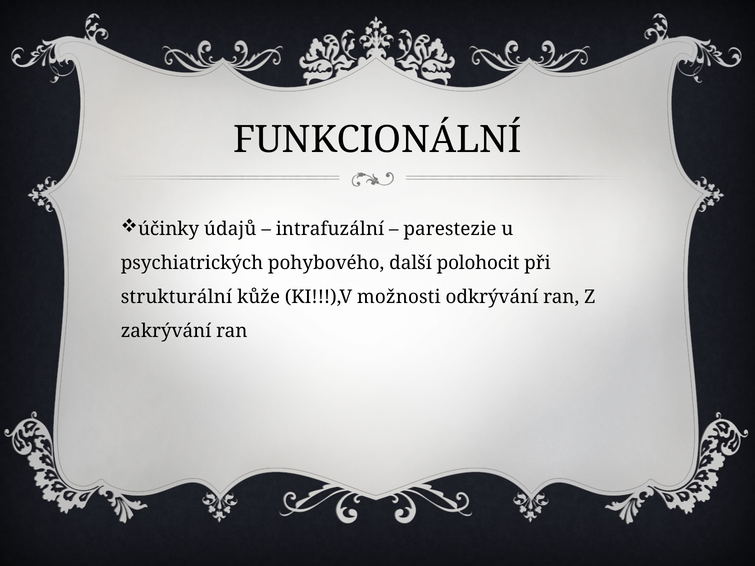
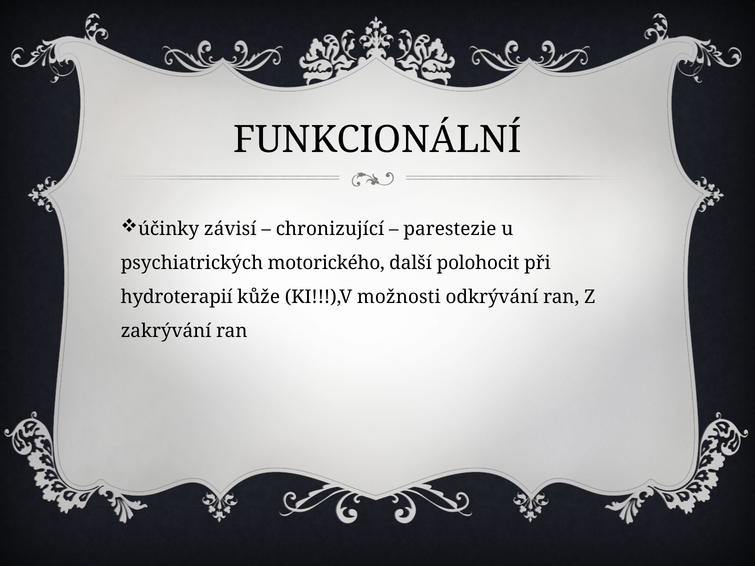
údajů: údajů -> závisí
intrafuzální: intrafuzální -> chronizující
pohybového: pohybového -> motorického
strukturální: strukturální -> hydroterapií
